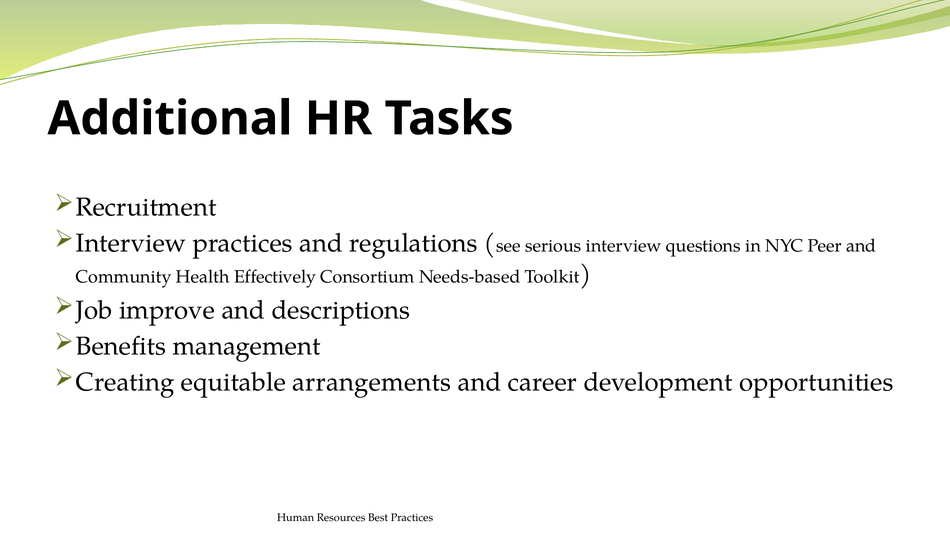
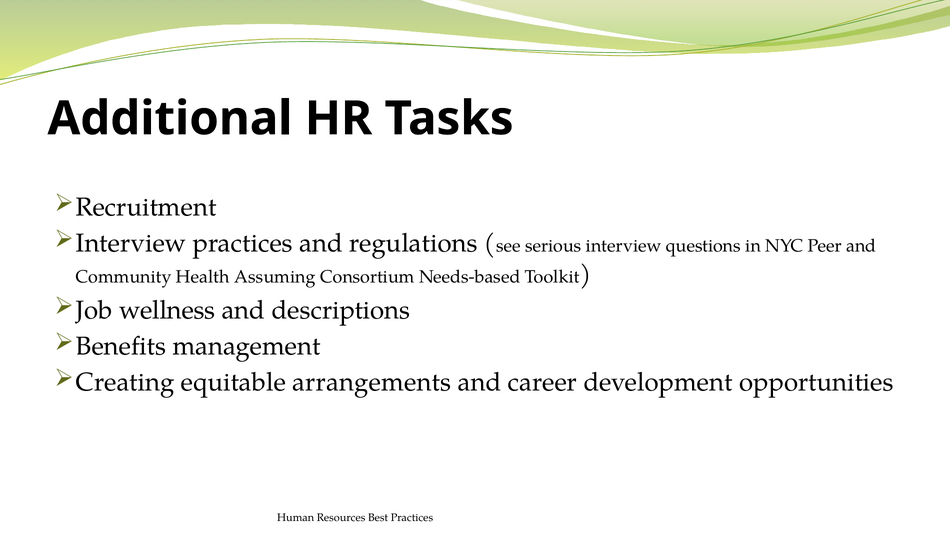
Effectively: Effectively -> Assuming
improve: improve -> wellness
